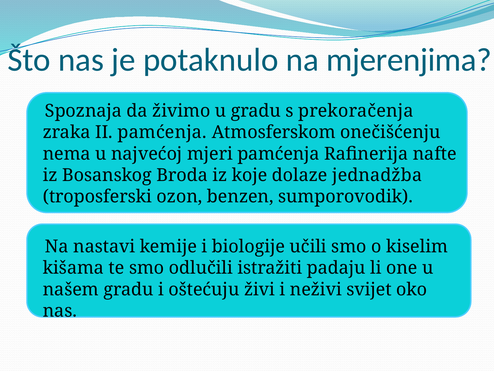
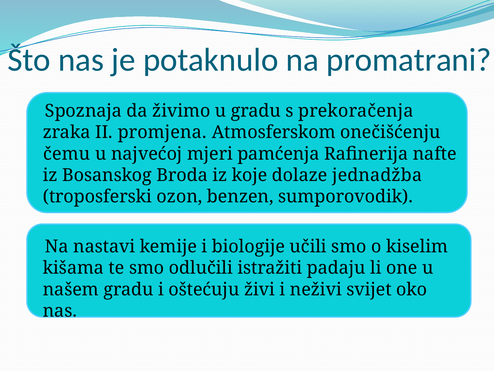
mjerenjima: mjerenjima -> promatrani
II pamćenja: pamćenja -> promjena
nema: nema -> čemu
